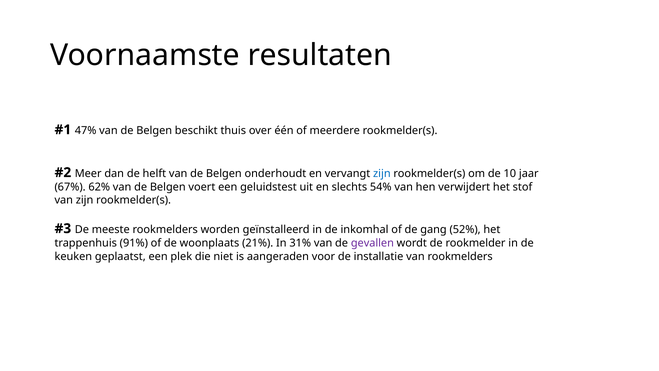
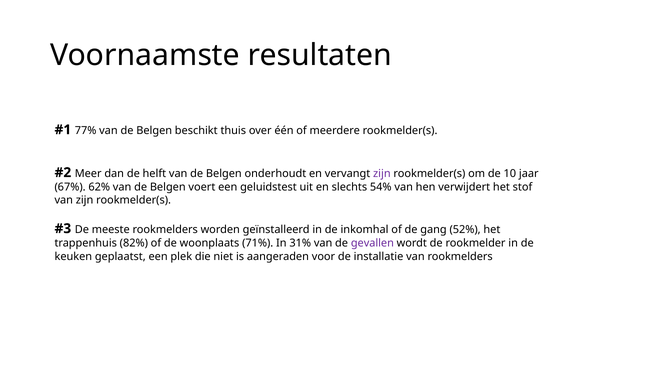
47%: 47% -> 77%
zijn at (382, 173) colour: blue -> purple
91%: 91% -> 82%
21%: 21% -> 71%
